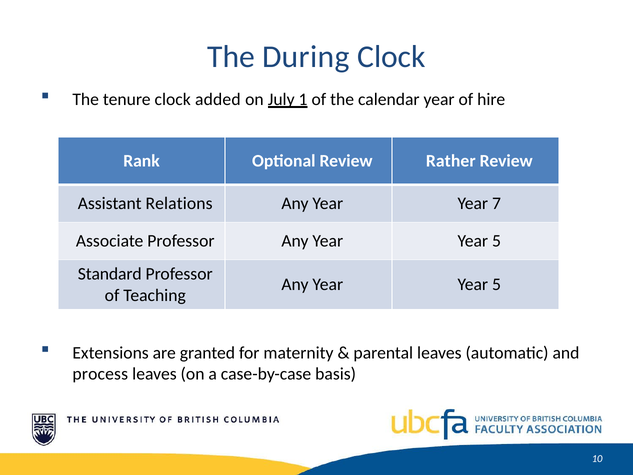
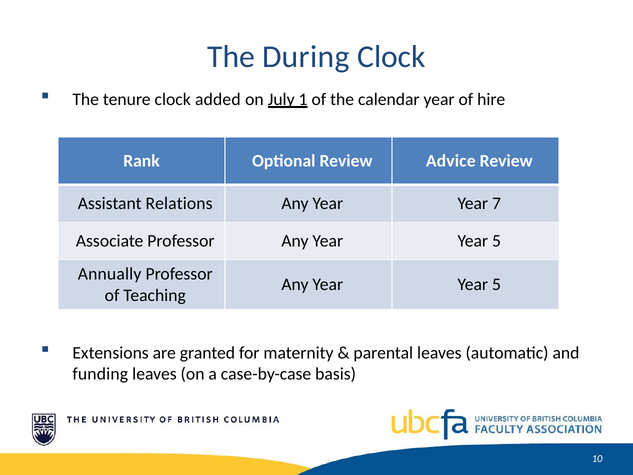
Rather: Rather -> Advice
Standard: Standard -> Annually
process: process -> funding
